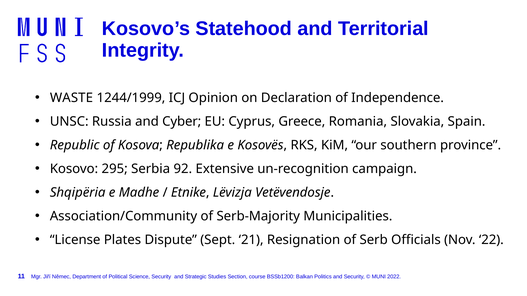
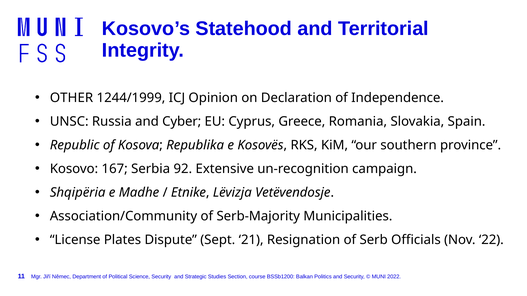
WASTE: WASTE -> OTHER
295: 295 -> 167
